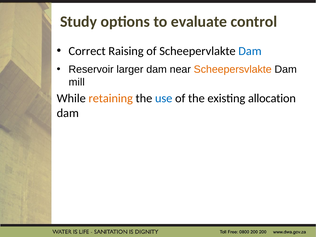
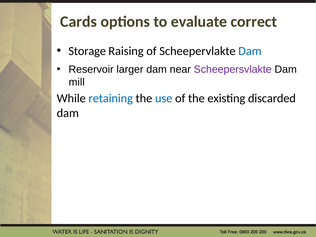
Study: Study -> Cards
control: control -> correct
Correct: Correct -> Storage
Scheepersvlakte colour: orange -> purple
retaining colour: orange -> blue
allocation: allocation -> discarded
